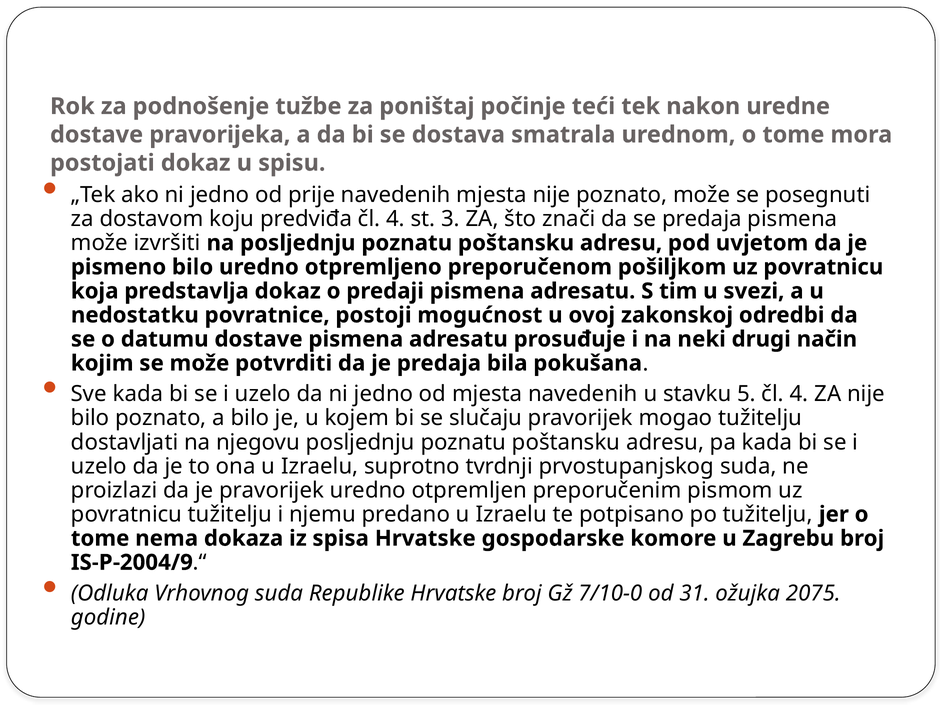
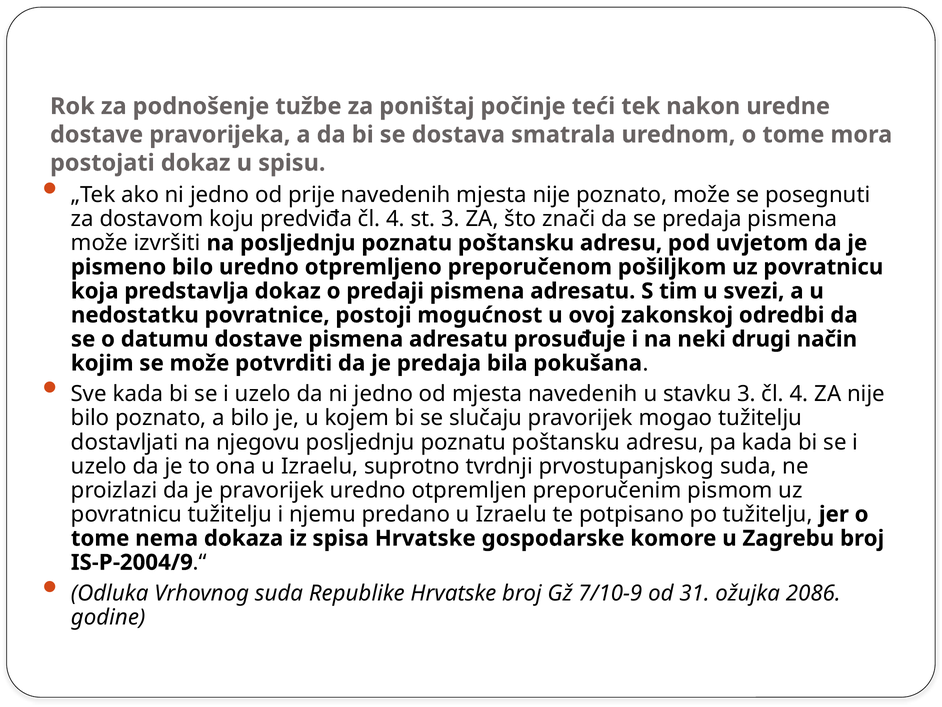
stavku 5: 5 -> 3
7/10-0: 7/10-0 -> 7/10-9
2075: 2075 -> 2086
